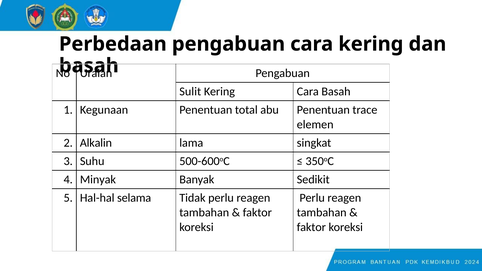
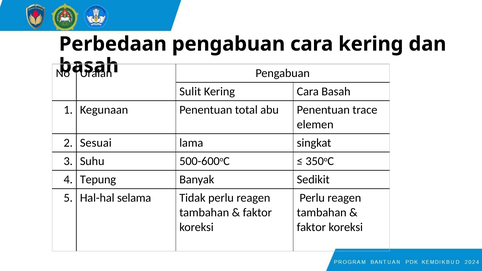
Alkalin: Alkalin -> Sesuai
Minyak: Minyak -> Tepung
